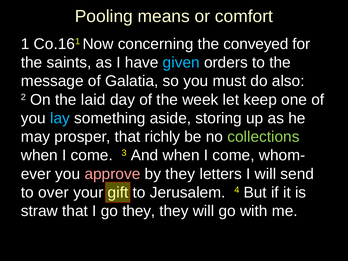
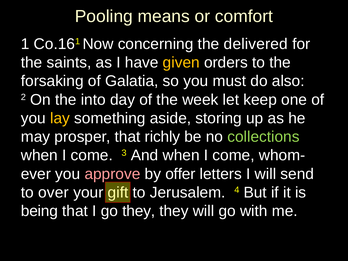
conveyed: conveyed -> delivered
given colour: light blue -> yellow
message: message -> forsaking
laid: laid -> into
lay colour: light blue -> yellow
by they: they -> offer
straw: straw -> being
